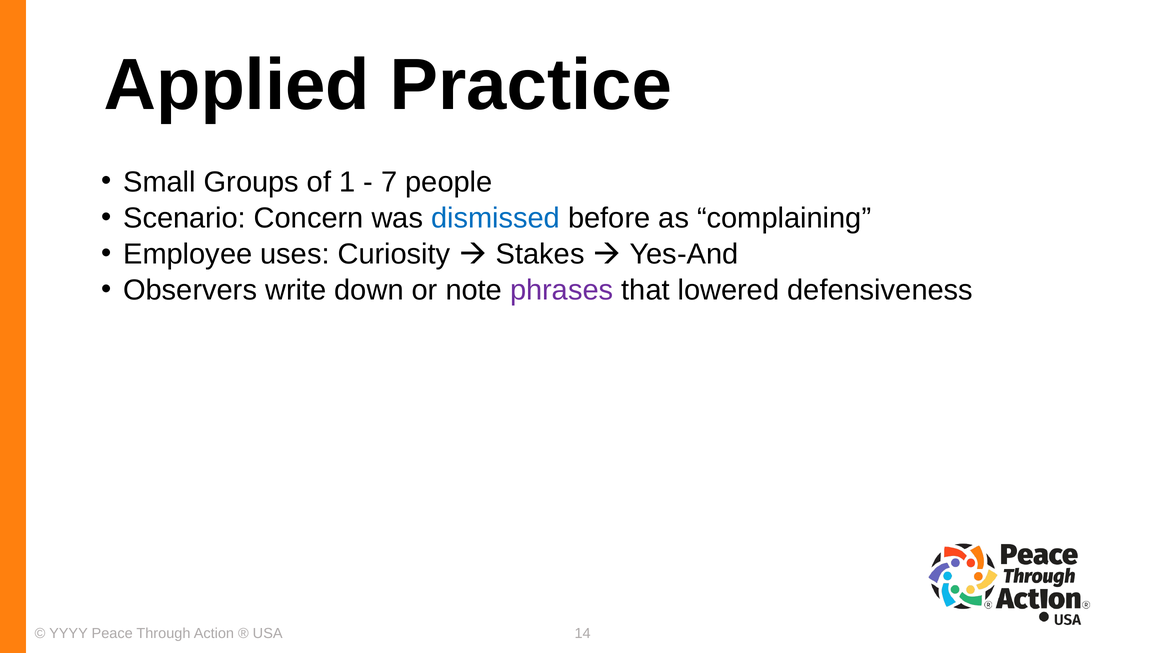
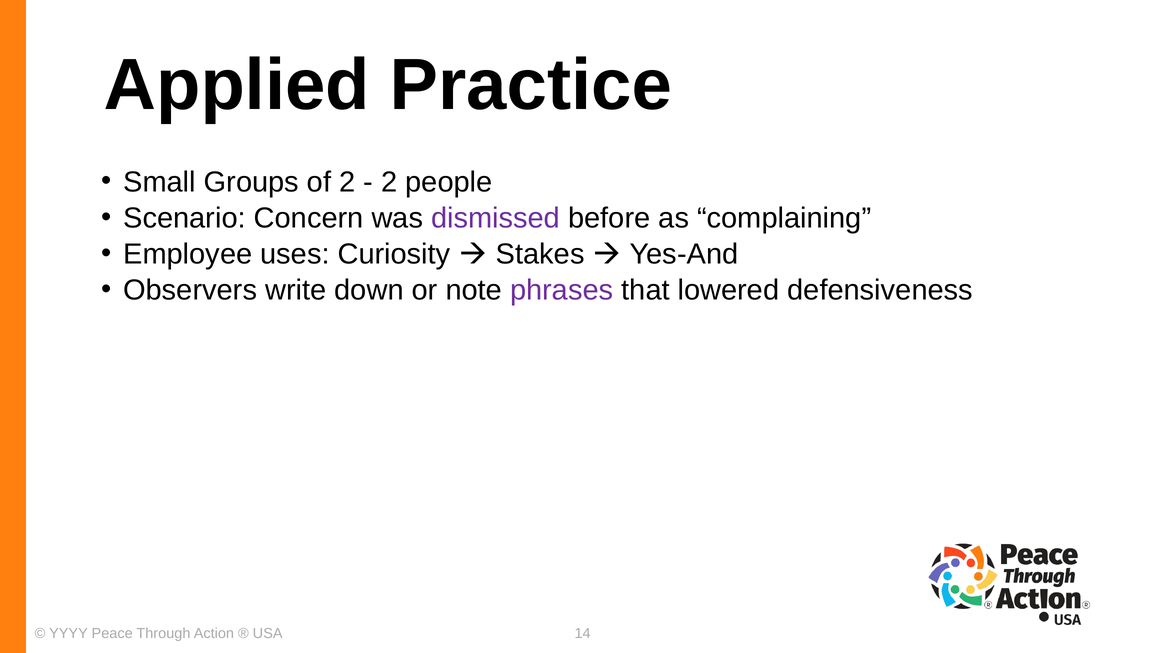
of 1: 1 -> 2
7 at (389, 182): 7 -> 2
dismissed colour: blue -> purple
